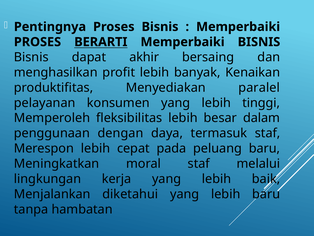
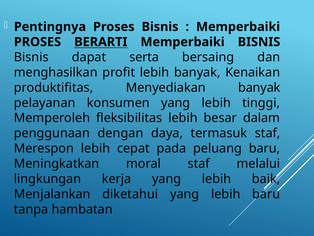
akhir: akhir -> serta
Menyediakan paralel: paralel -> banyak
